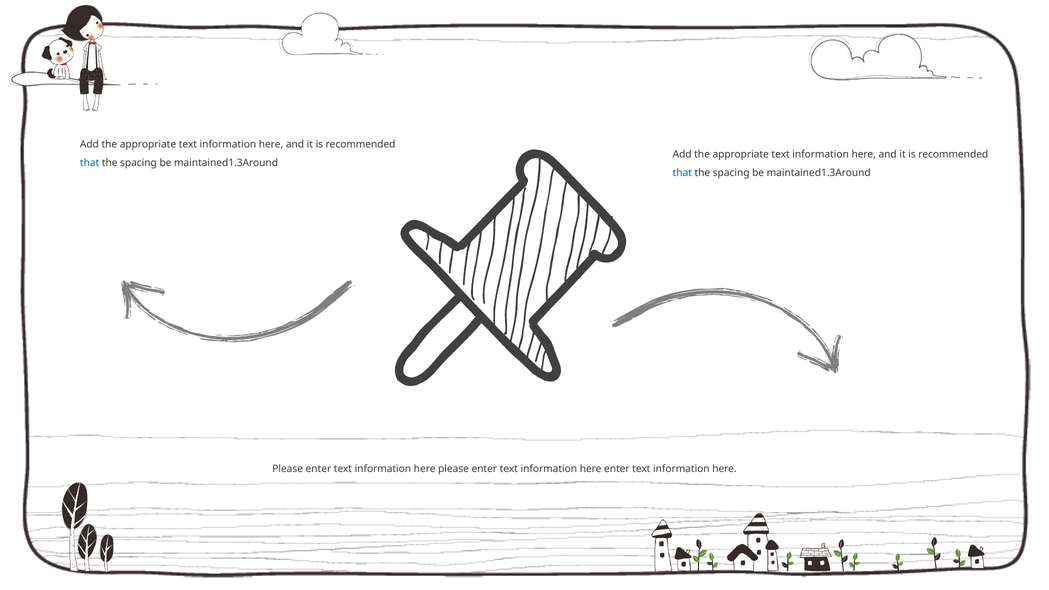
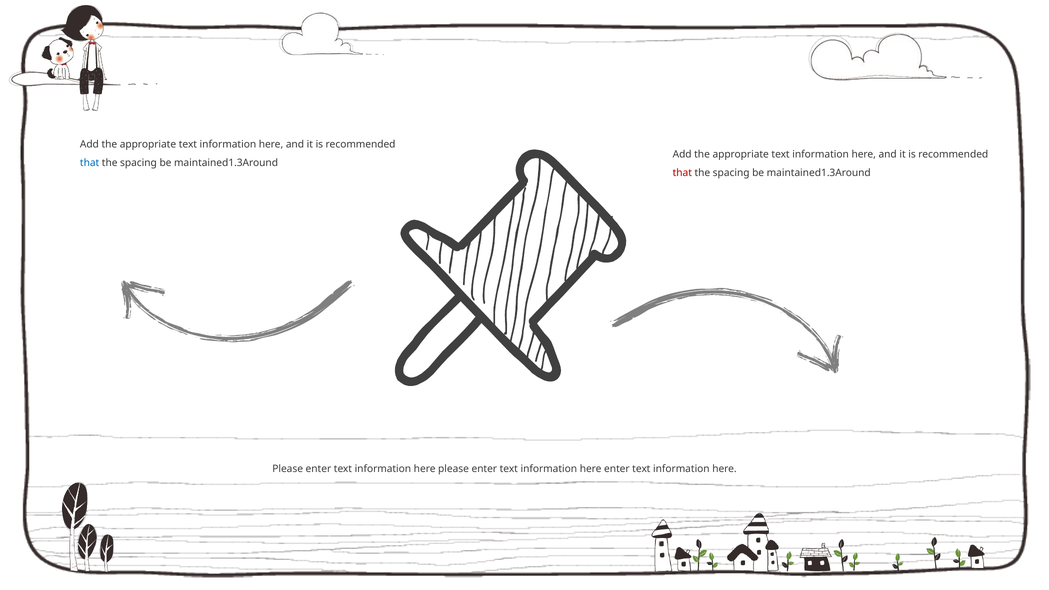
that at (682, 173) colour: blue -> red
